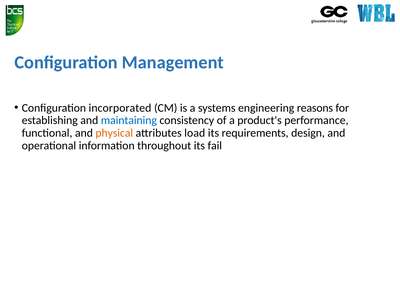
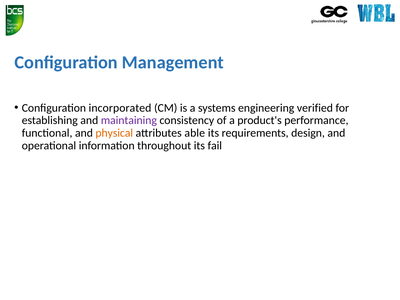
reasons: reasons -> verified
maintaining colour: blue -> purple
load: load -> able
